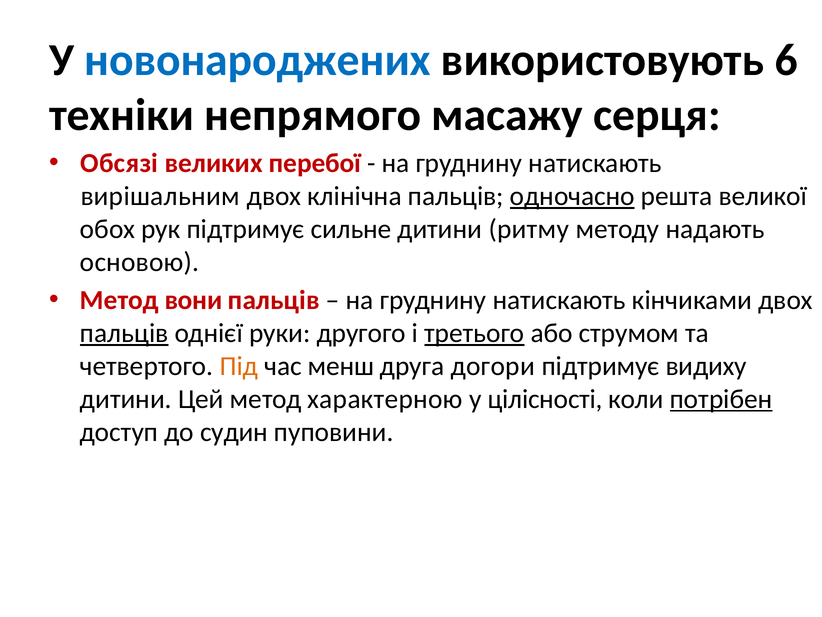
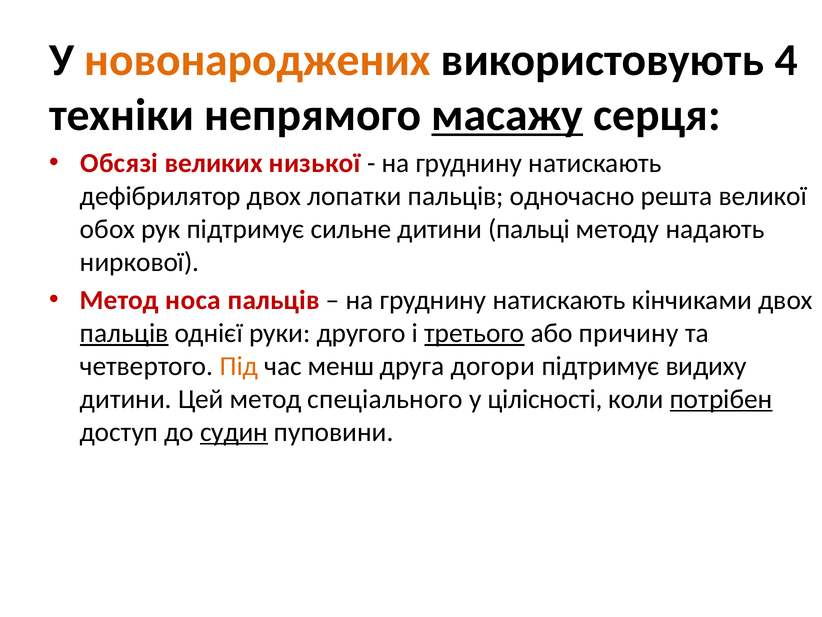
новонароджених colour: blue -> orange
6: 6 -> 4
масажу underline: none -> present
перебої: перебої -> низької
вирішальним: вирішальним -> дефібрилятор
клінічна: клінічна -> лопатки
одночасно underline: present -> none
ритму: ритму -> пальці
основою: основою -> ниркової
вони: вони -> носа
струмом: струмом -> причину
характерною: характерною -> спеціального
судин underline: none -> present
